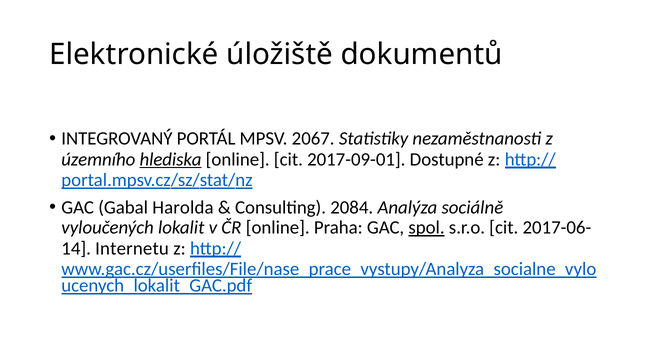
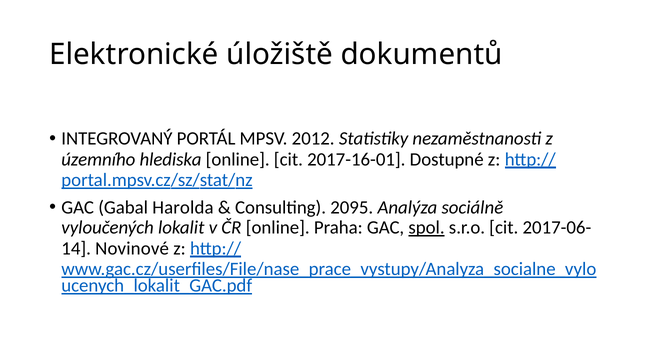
2067: 2067 -> 2012
hlediska underline: present -> none
2017-09-01: 2017-09-01 -> 2017-16-01
2084: 2084 -> 2095
Internetu: Internetu -> Novinové
